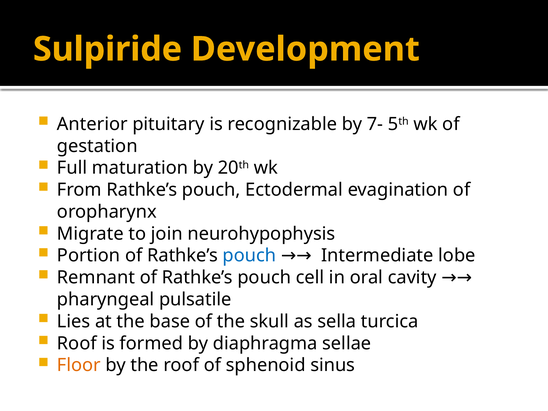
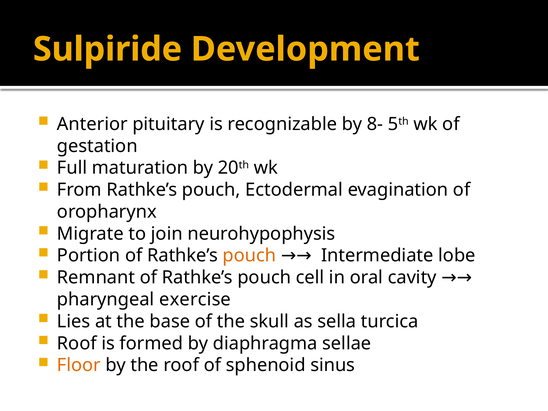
7-: 7- -> 8-
pouch at (249, 256) colour: blue -> orange
pulsatile: pulsatile -> exercise
